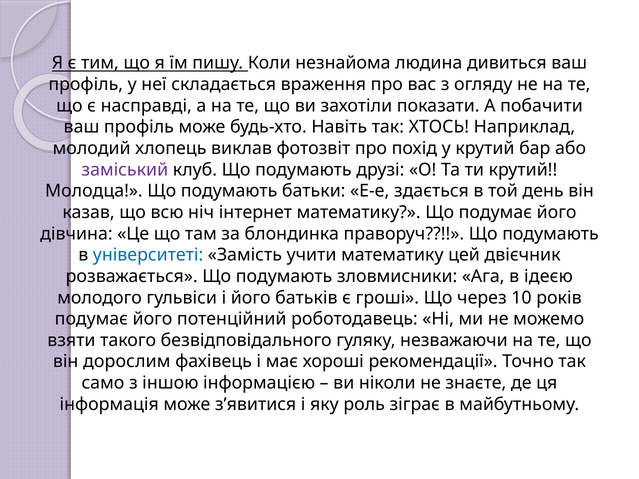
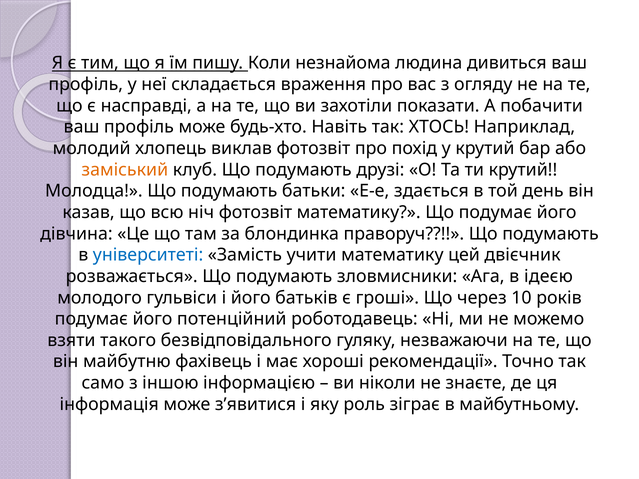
заміський colour: purple -> orange
ніч інтернет: інтернет -> фотозвіт
дорослим: дорослим -> майбутню
